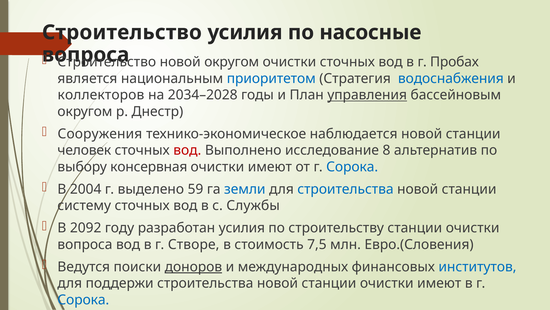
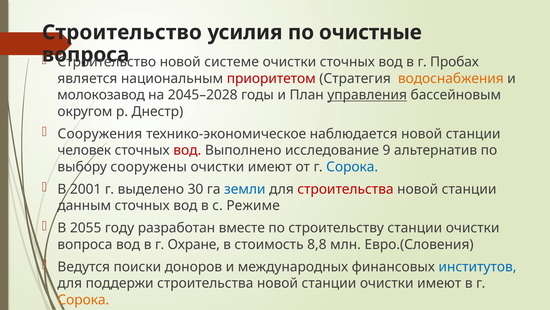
насосные: насосные -> очистные
новой округом: округом -> системе
приоритетом colour: blue -> red
водоснабжения colour: blue -> orange
коллекторов: коллекторов -> молокозавод
2034–2028: 2034–2028 -> 2045–2028
8: 8 -> 9
консервная: консервная -> сооружены
2004: 2004 -> 2001
59: 59 -> 30
строительства at (345, 189) colour: blue -> red
систему: систему -> данным
Службы: Службы -> Режиме
2092: 2092 -> 2055
разработан усилия: усилия -> вместе
Створе: Створе -> Охране
7,5: 7,5 -> 8,8
доноров underline: present -> none
Сорока at (83, 299) colour: blue -> orange
